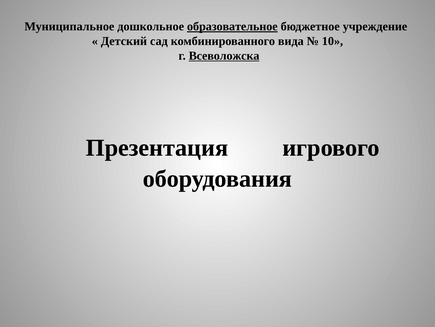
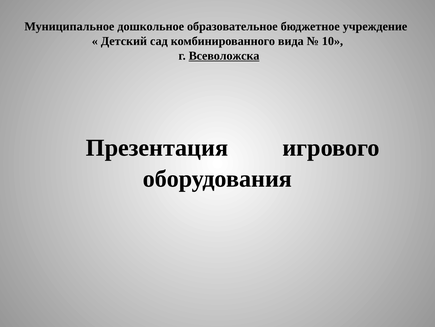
образовательное underline: present -> none
